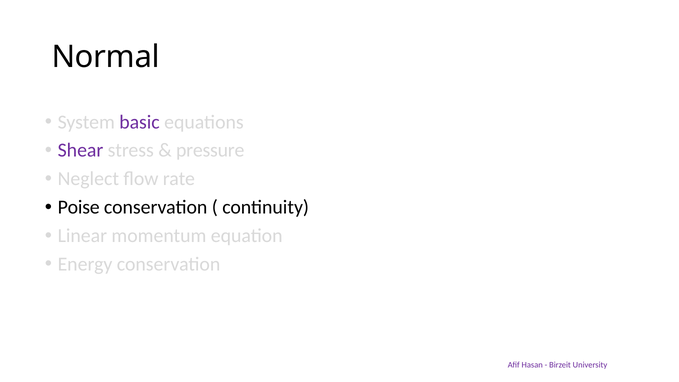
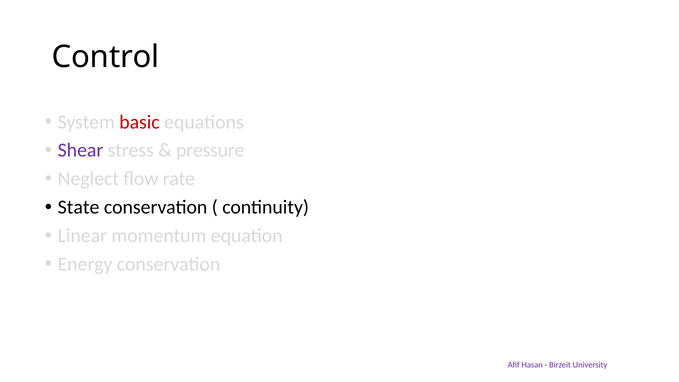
Normal: Normal -> Control
basic colour: purple -> red
Poise: Poise -> State
